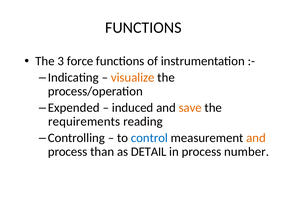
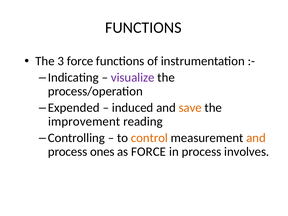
visualize colour: orange -> purple
requirements: requirements -> improvement
control colour: blue -> orange
than: than -> ones
as DETAIL: DETAIL -> FORCE
number: number -> involves
